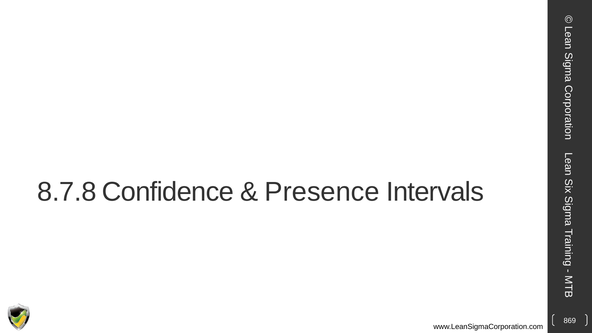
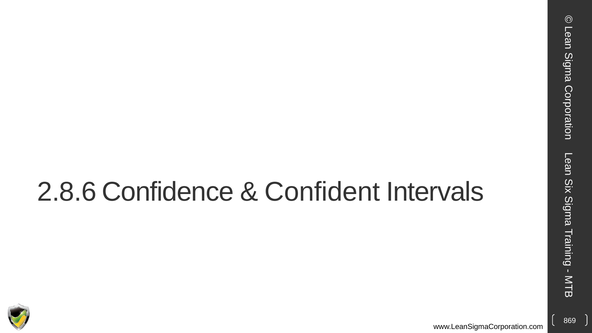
8.7.8: 8.7.8 -> 2.8.6
Presence: Presence -> Confident
